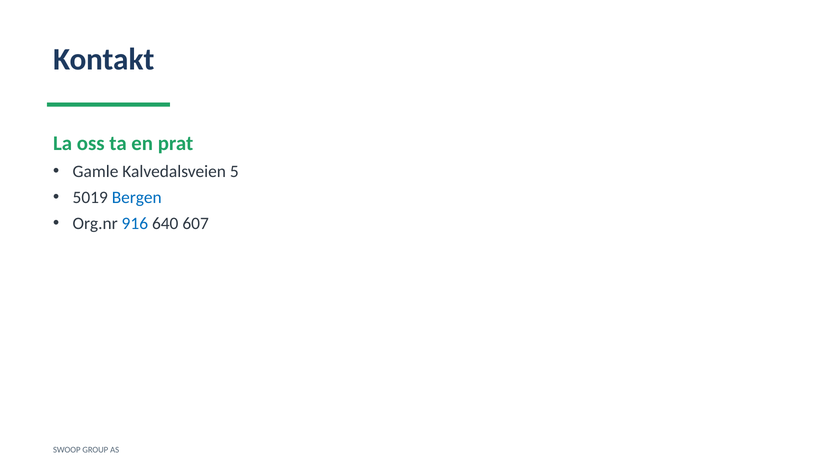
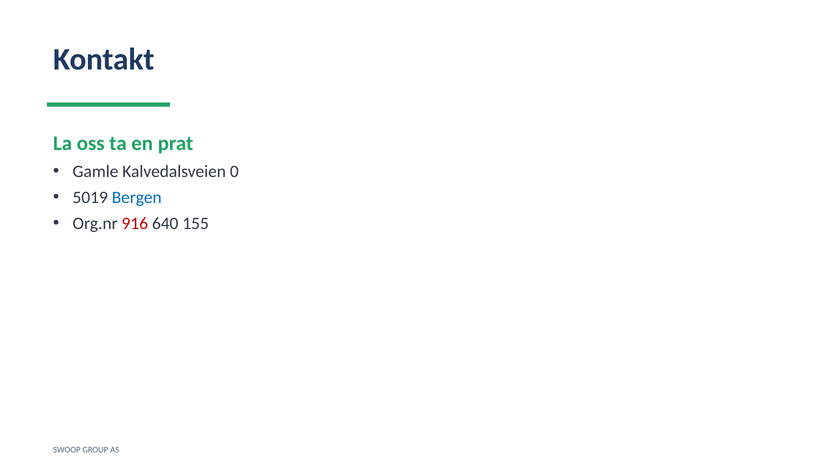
5: 5 -> 0
916 colour: blue -> red
607: 607 -> 155
